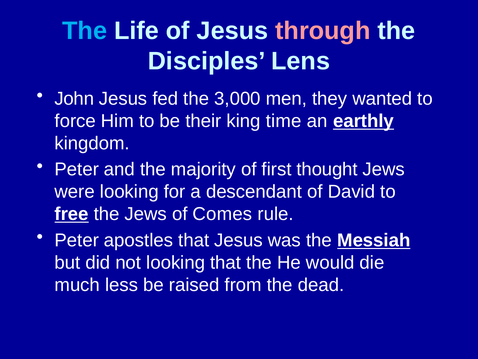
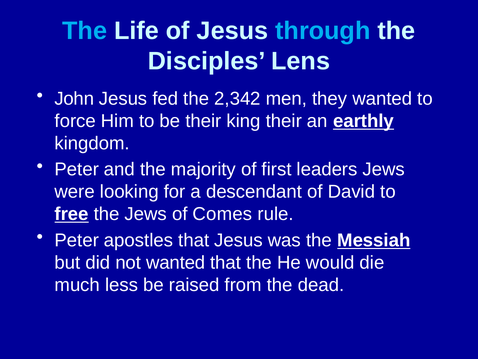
through colour: pink -> light blue
3,000: 3,000 -> 2,342
king time: time -> their
thought: thought -> leaders
not looking: looking -> wanted
